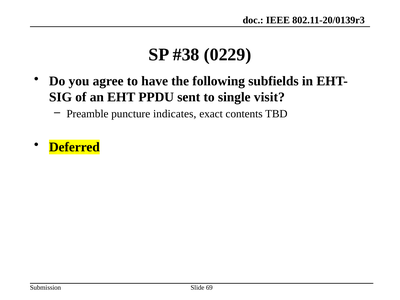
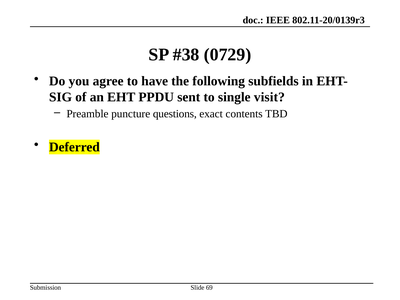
0229: 0229 -> 0729
indicates: indicates -> questions
